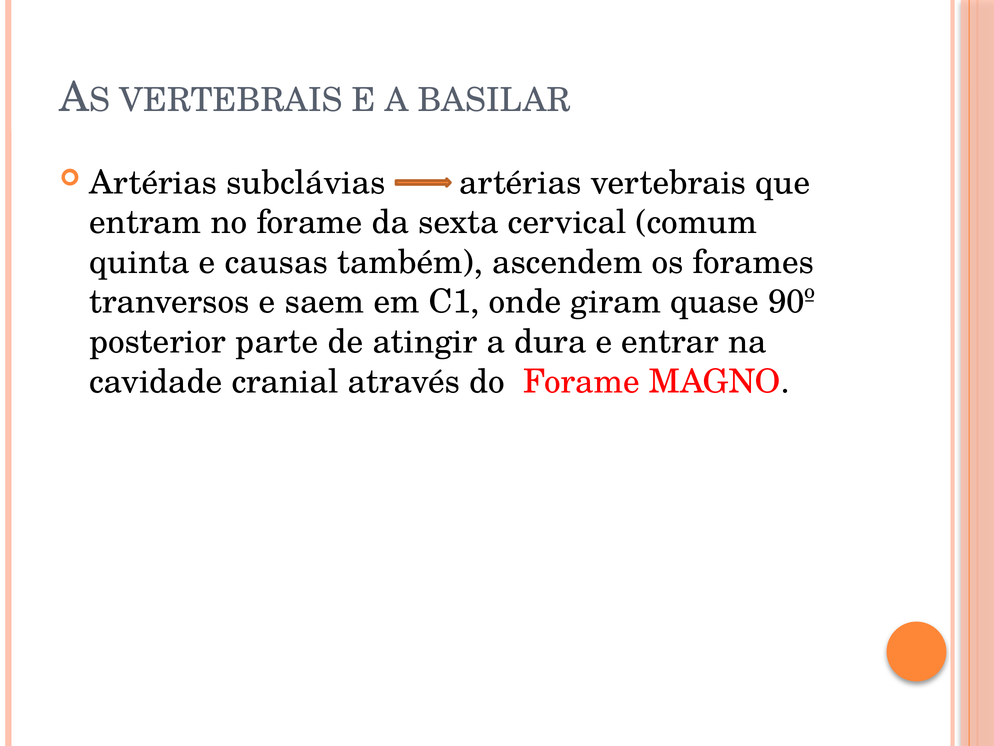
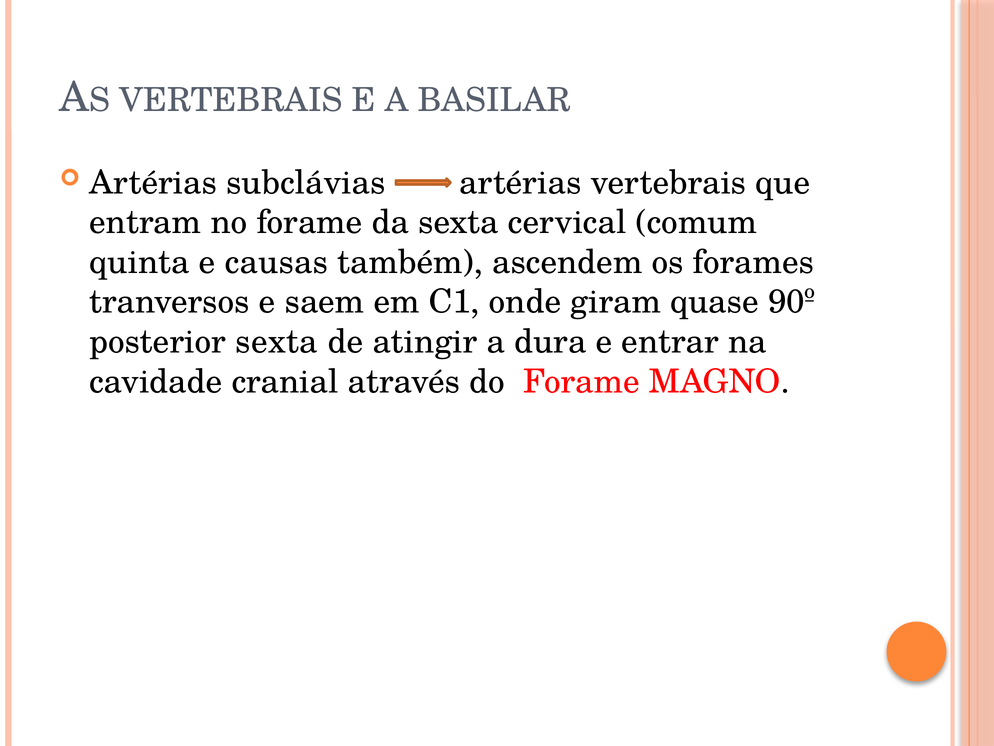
posterior parte: parte -> sexta
